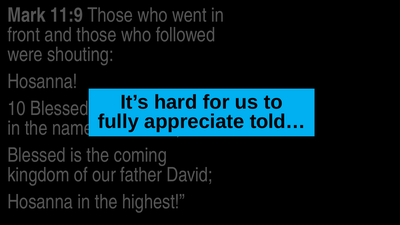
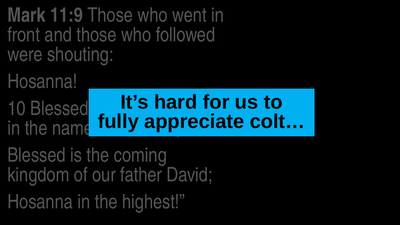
told…: told… -> colt…
